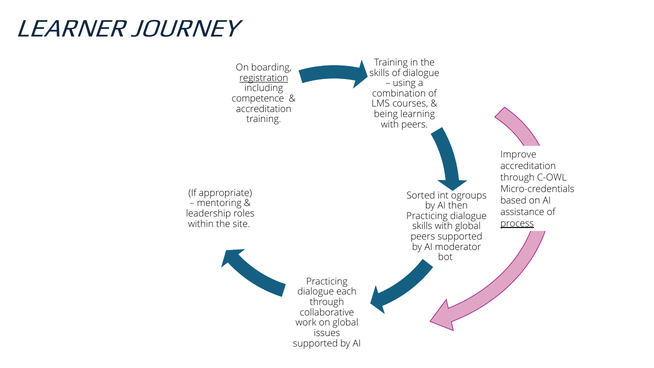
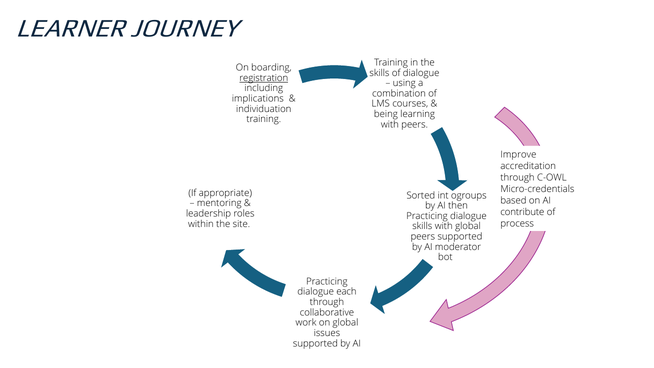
competence: competence -> implications
accreditation at (264, 109): accreditation -> individuation
assistance: assistance -> contribute
process underline: present -> none
